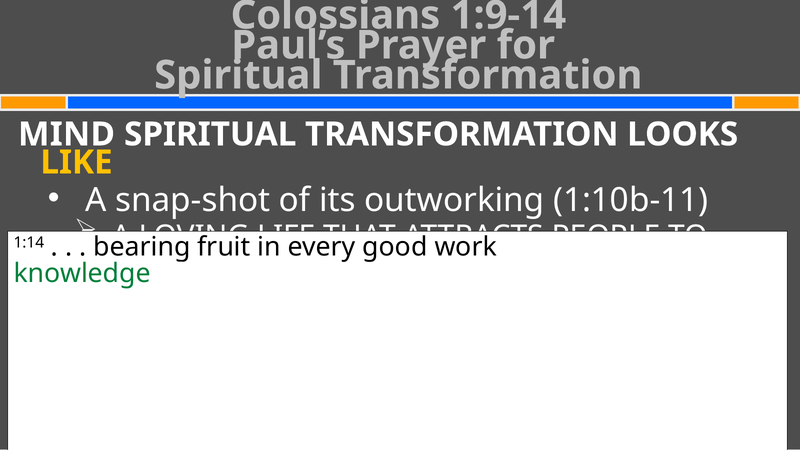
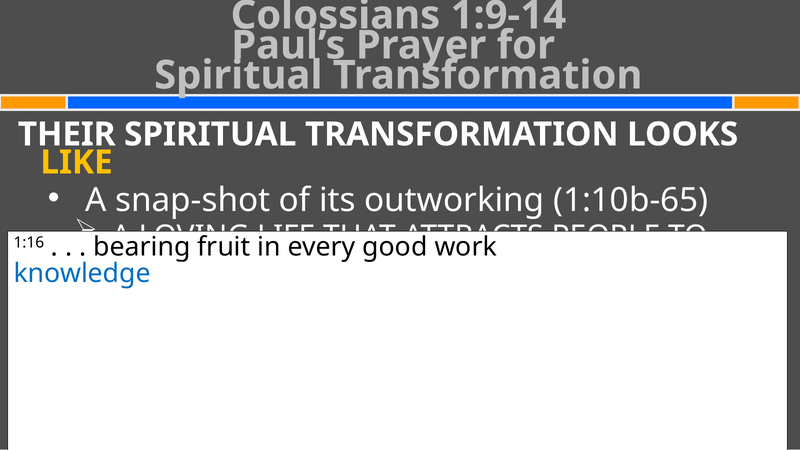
MIND: MIND -> THEIR
1:10b-11: 1:10b-11 -> 1:10b-65
1:14: 1:14 -> 1:16
knowledge colour: green -> blue
